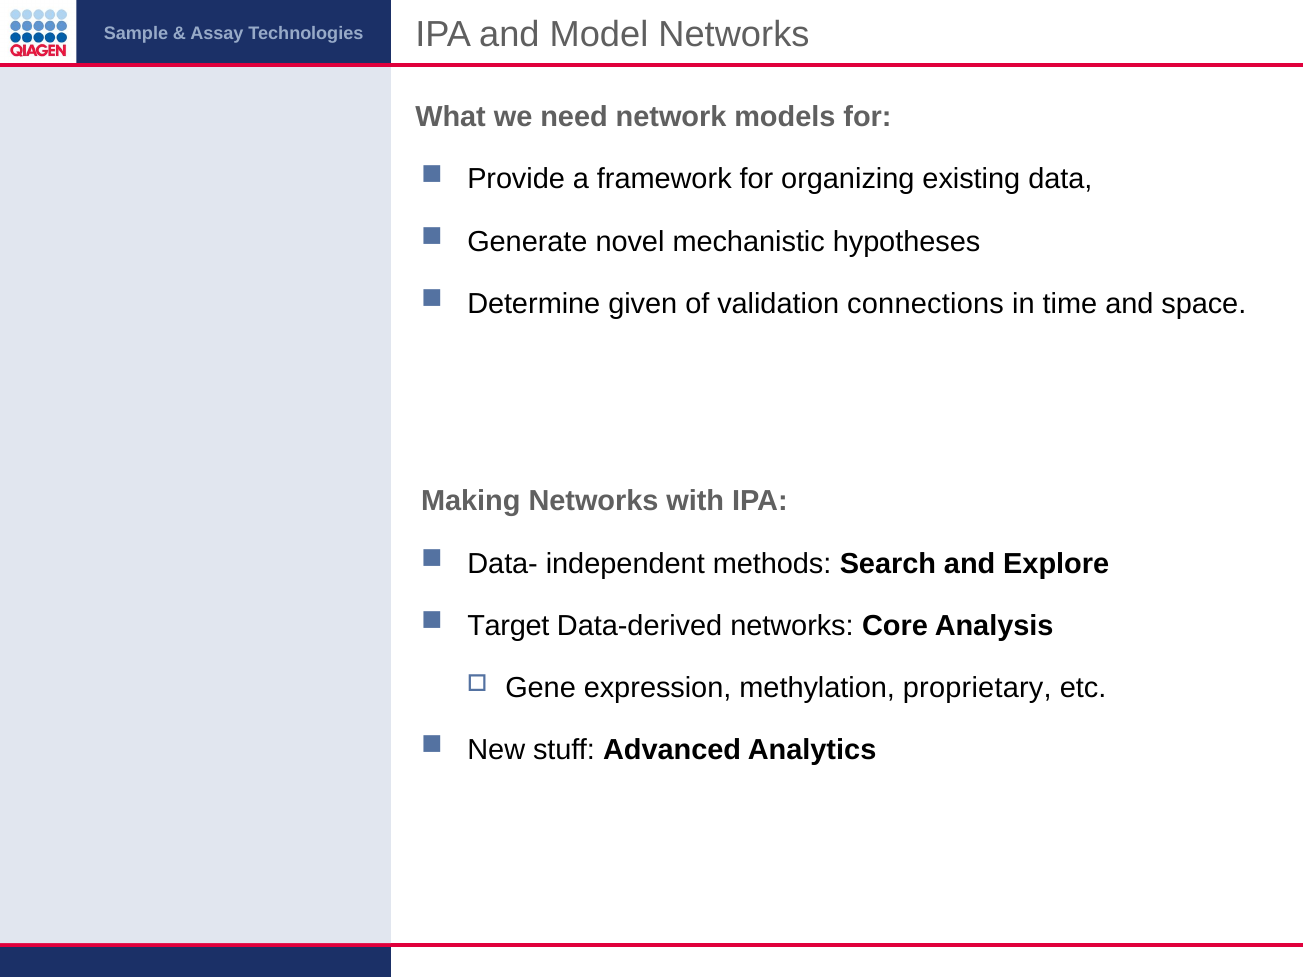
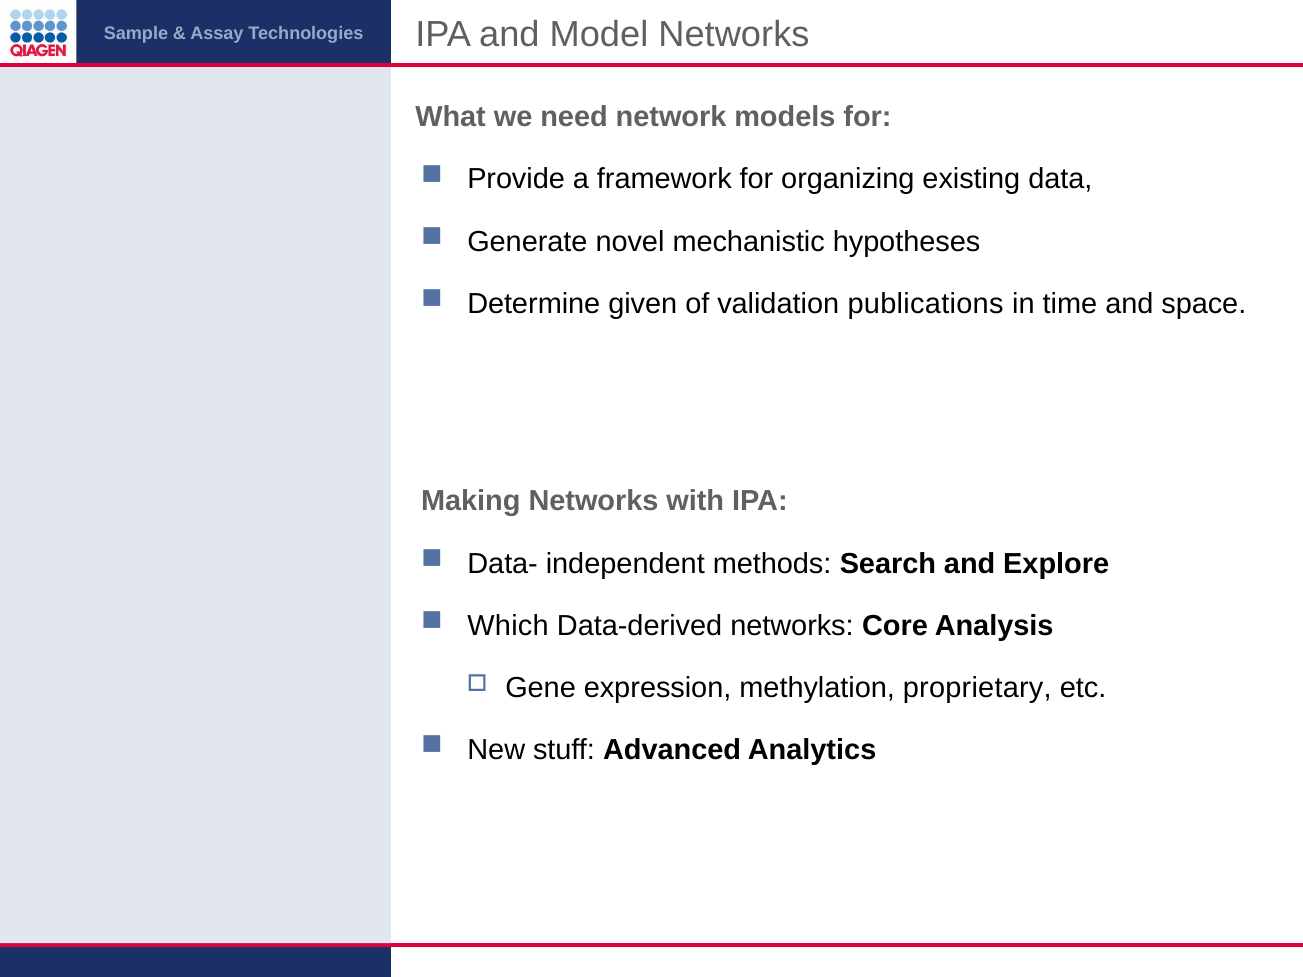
connections: connections -> publications
Target: Target -> Which
